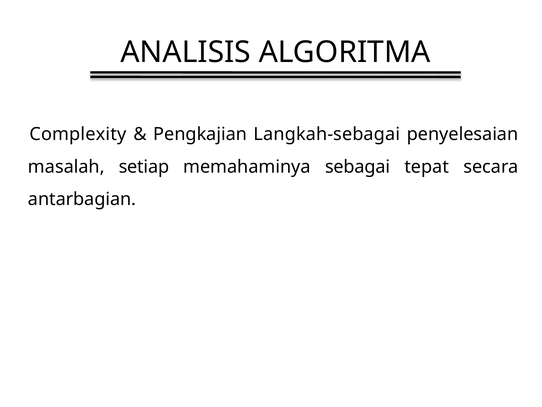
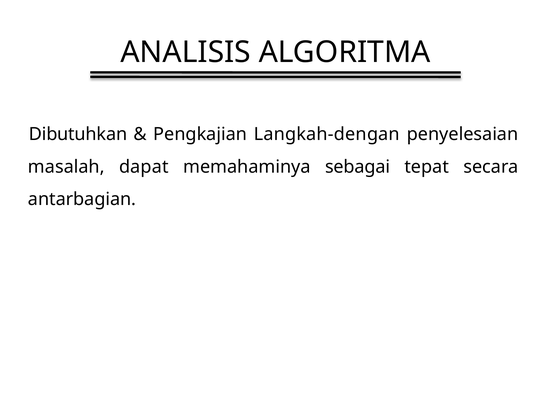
Complexity: Complexity -> Dibutuhkan
Langkah-sebagai: Langkah-sebagai -> Langkah-dengan
setiap: setiap -> dapat
